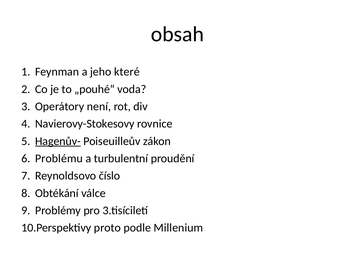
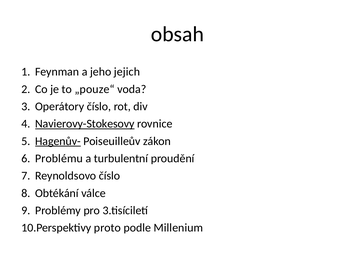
které: které -> jejich
„pouhé“: „pouhé“ -> „pouze“
Operátory není: není -> číslo
Navierovy-Stokesovy underline: none -> present
